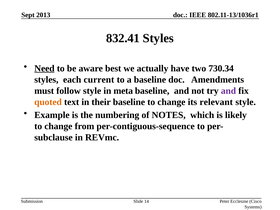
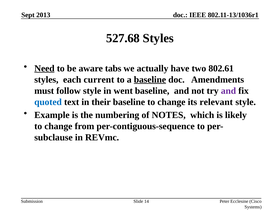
832.41: 832.41 -> 527.68
best: best -> tabs
730.34: 730.34 -> 802.61
baseline at (150, 80) underline: none -> present
meta: meta -> went
quoted colour: orange -> blue
